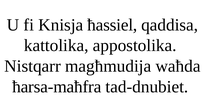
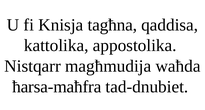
ħassiel: ħassiel -> tagħna
